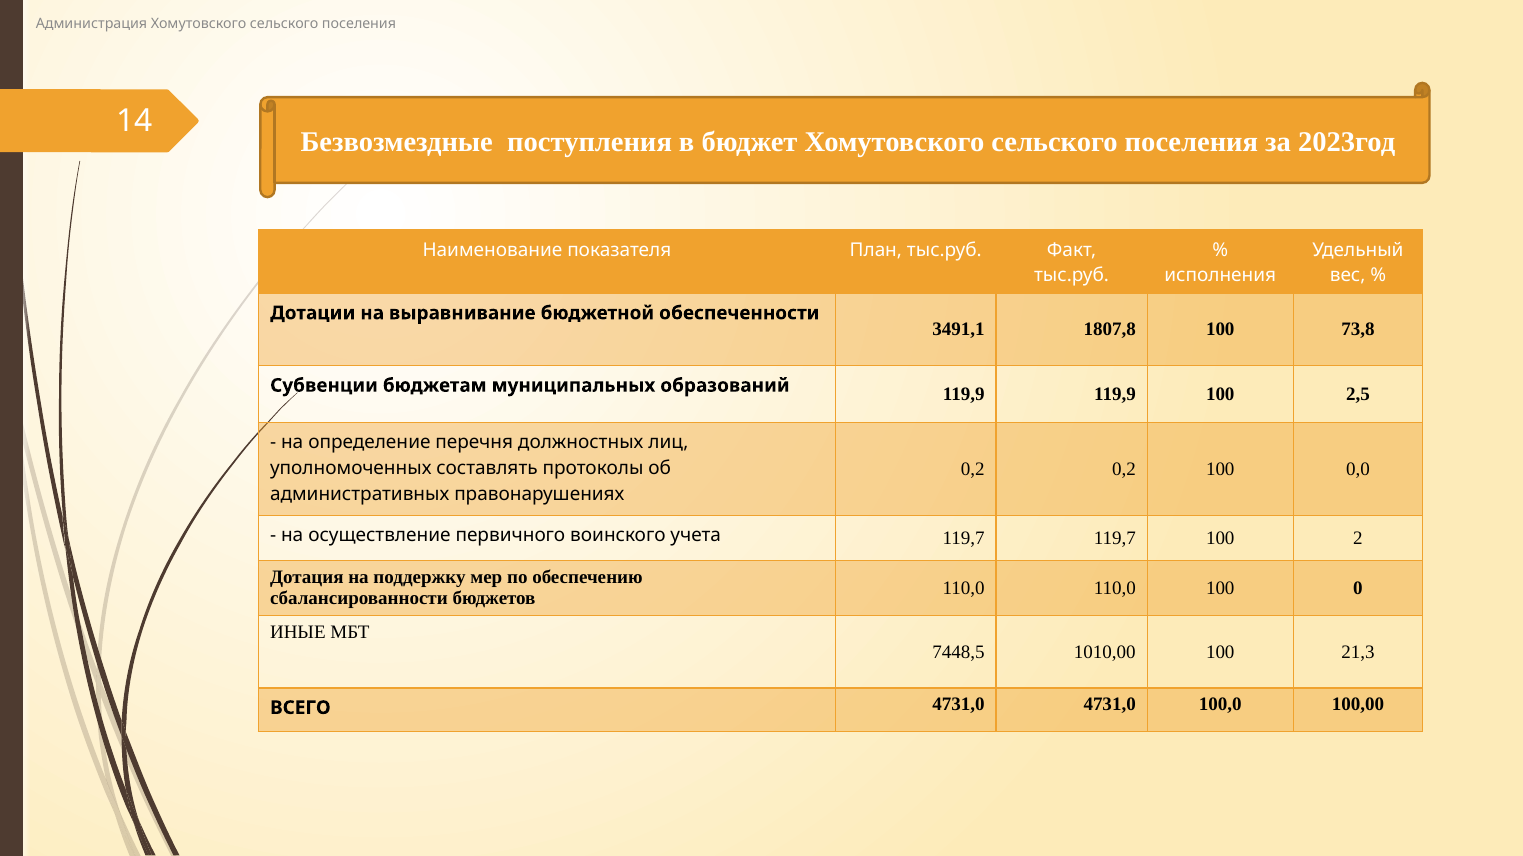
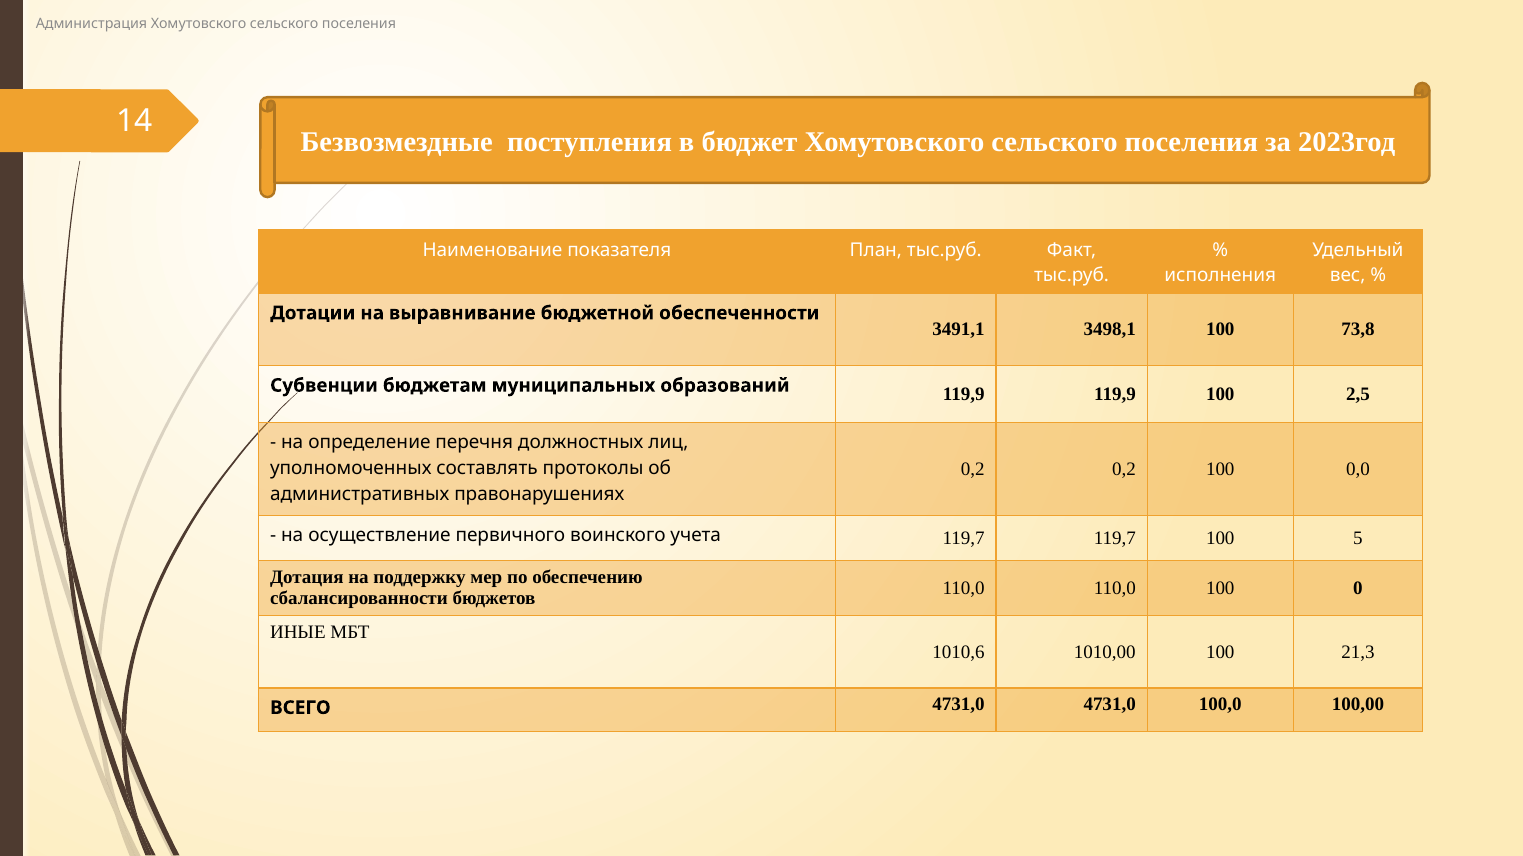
1807,8: 1807,8 -> 3498,1
2: 2 -> 5
7448,5: 7448,5 -> 1010,6
